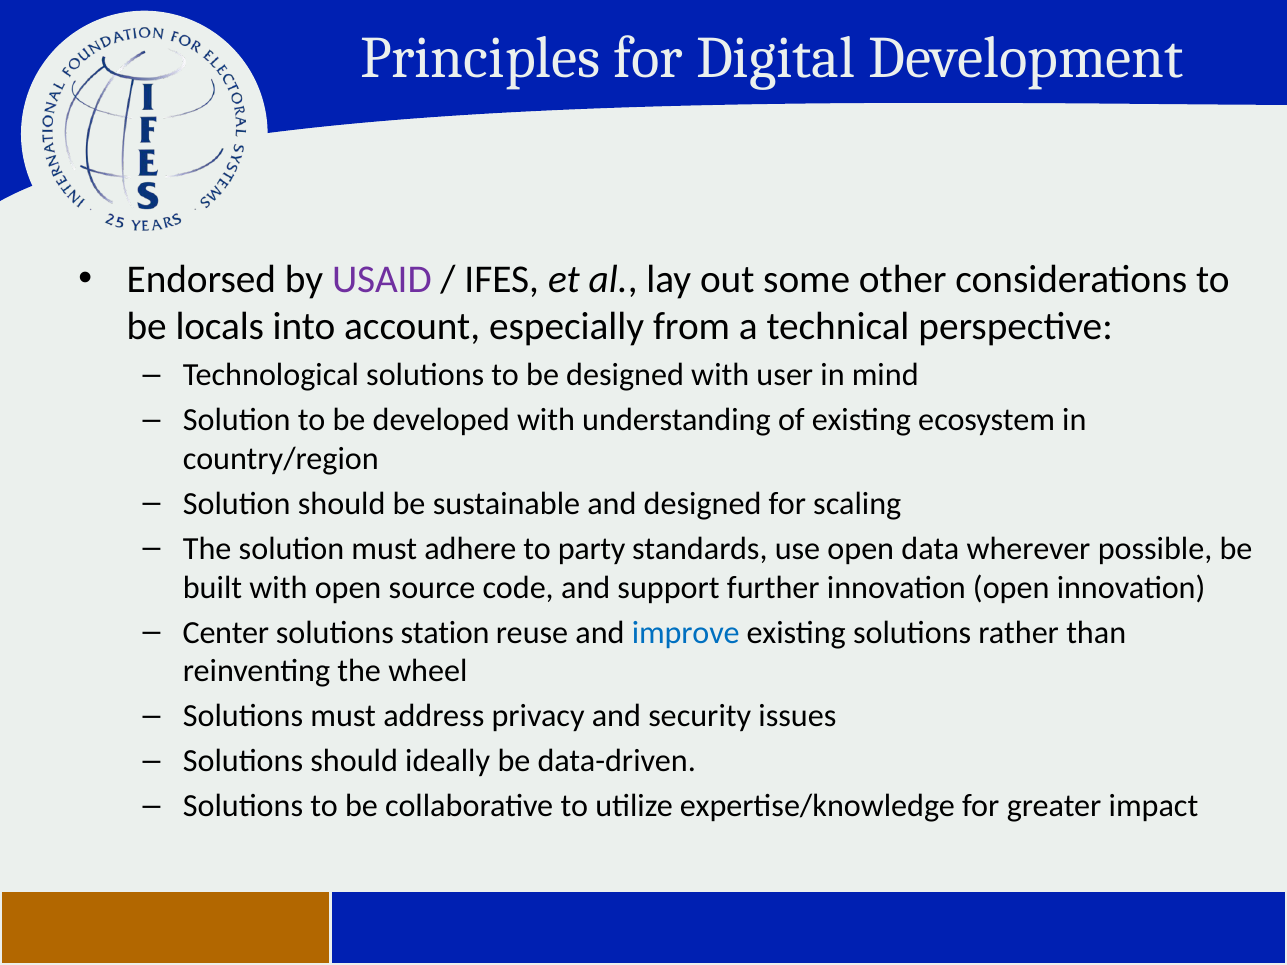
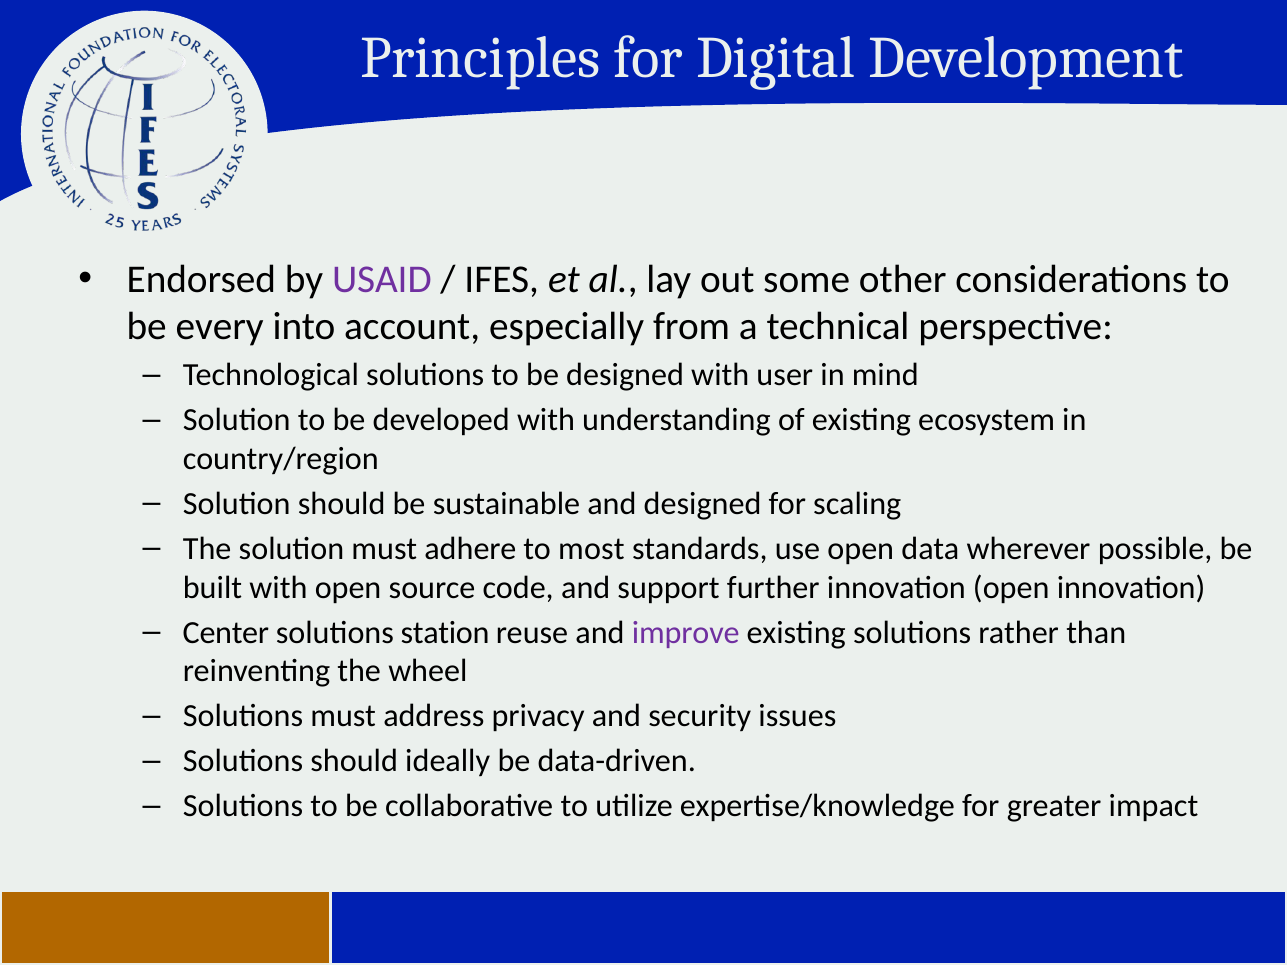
locals: locals -> every
party: party -> most
improve colour: blue -> purple
